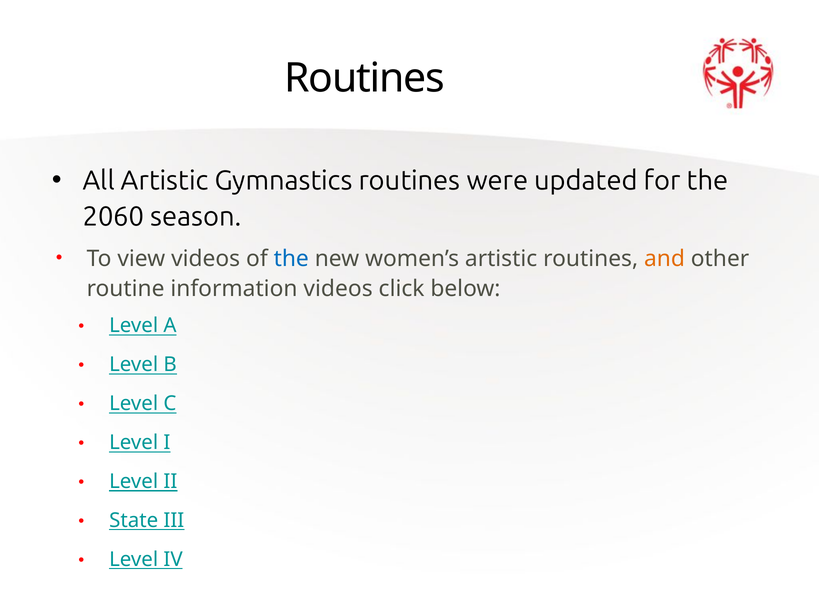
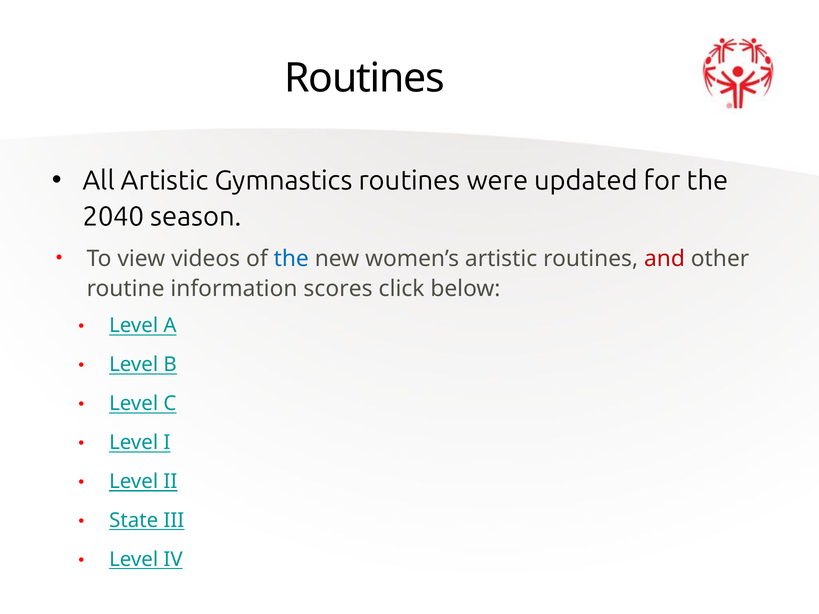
2060: 2060 -> 2040
and colour: orange -> red
information videos: videos -> scores
